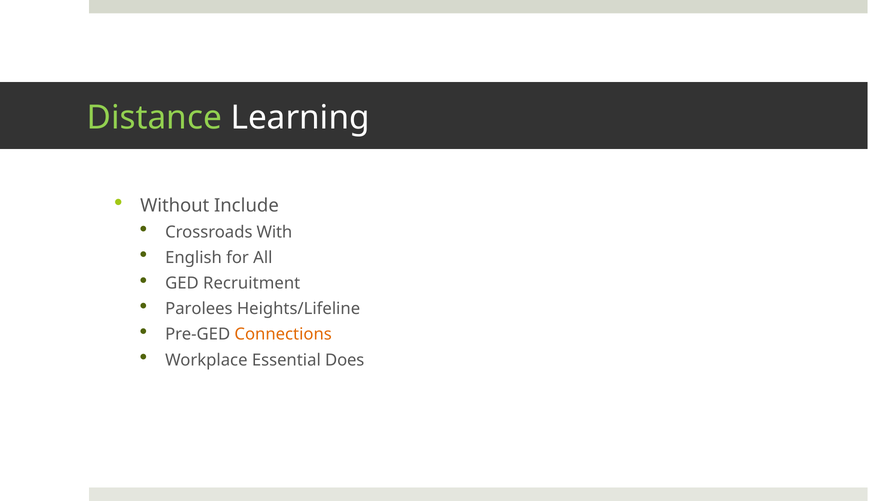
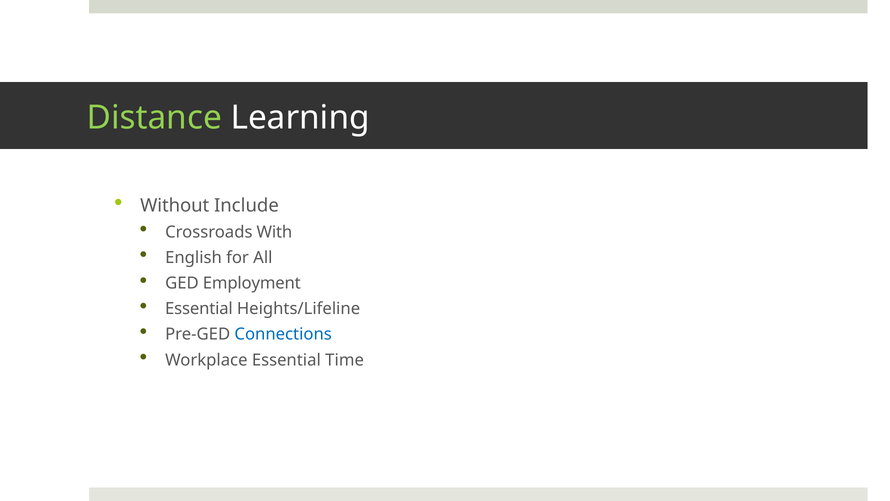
Recruitment: Recruitment -> Employment
Parolees at (199, 309): Parolees -> Essential
Connections colour: orange -> blue
Does: Does -> Time
